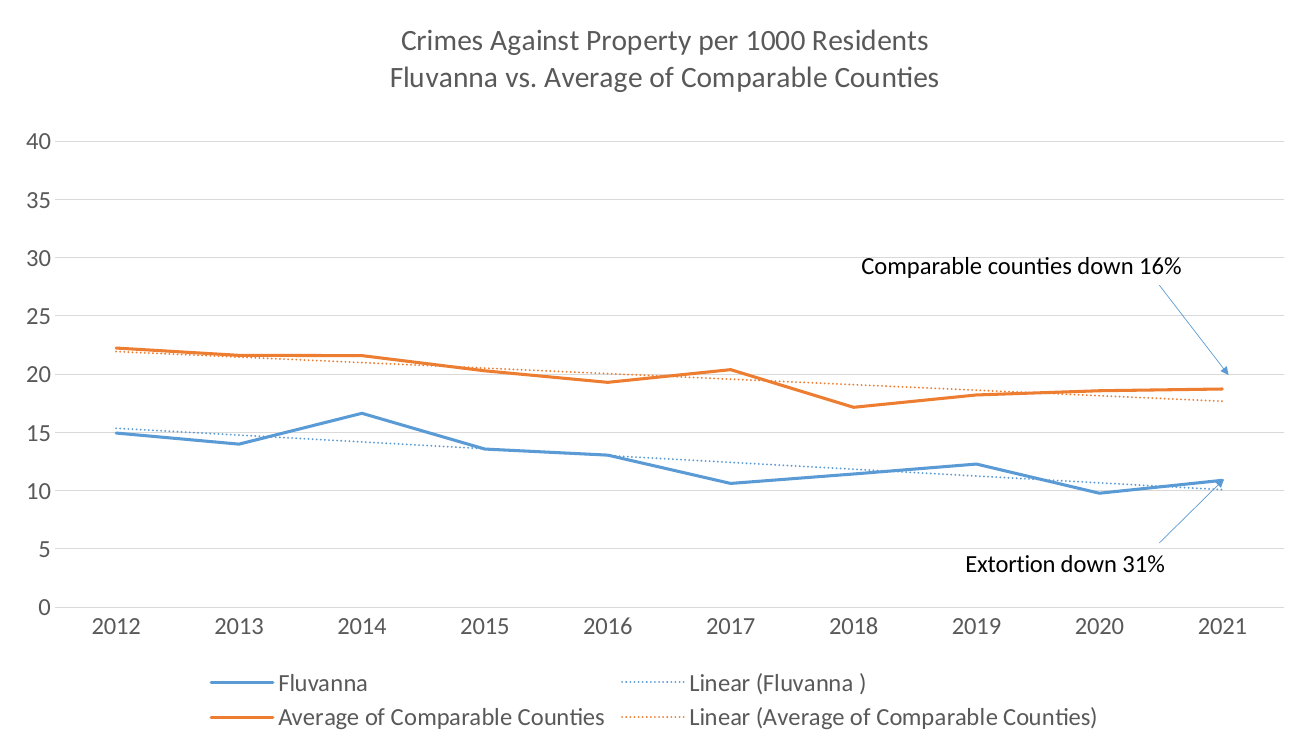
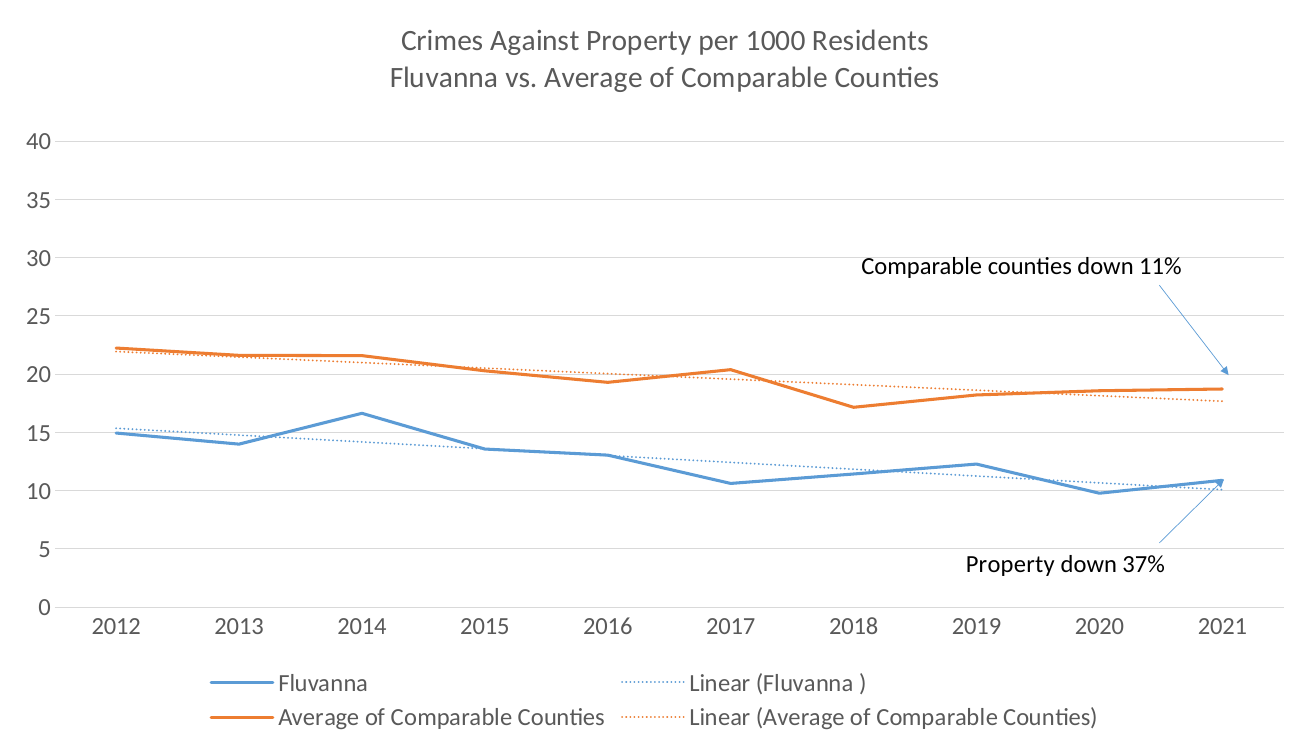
16%: 16% -> 11%
Extortion at (1010, 564): Extortion -> Property
31%: 31% -> 37%
